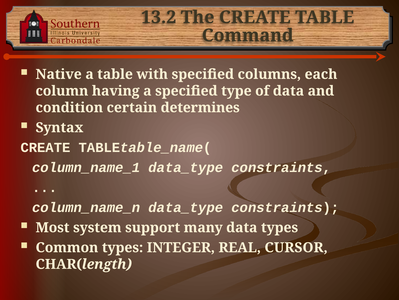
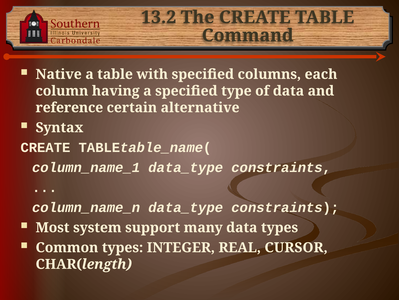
condition: condition -> reference
determines: determines -> alternative
